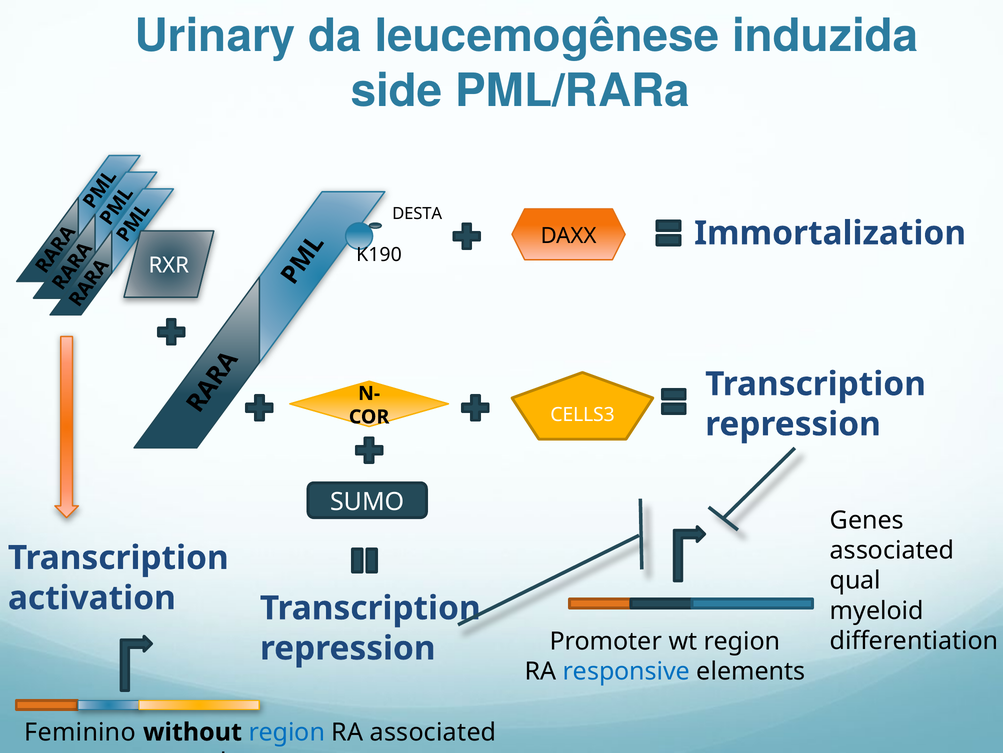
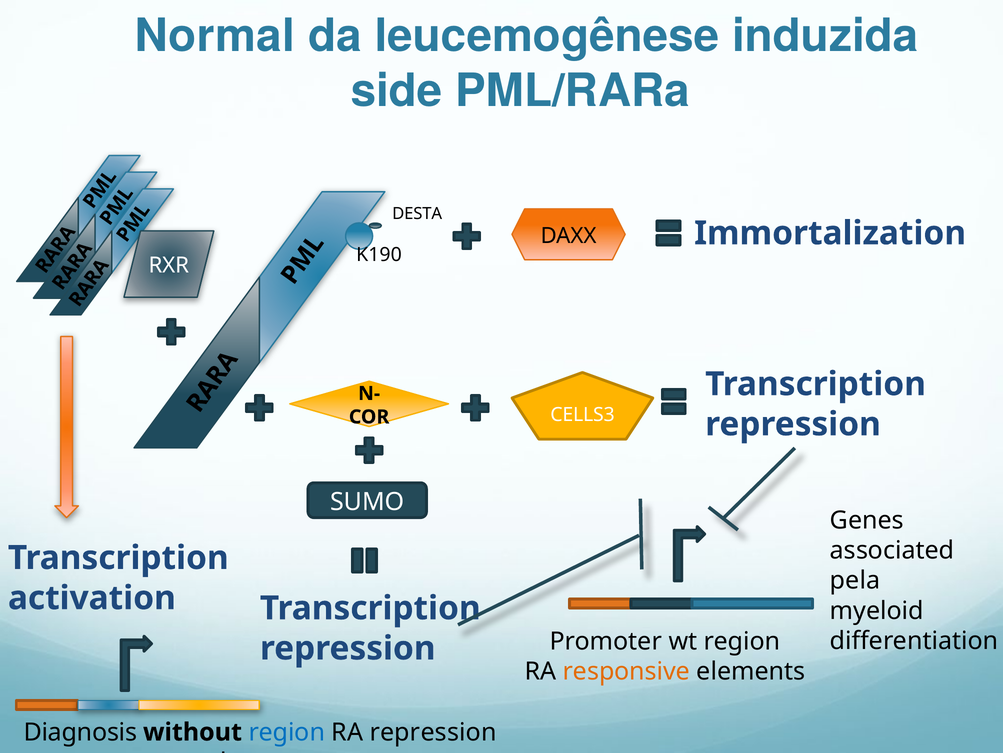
Urinary: Urinary -> Normal
qual: qual -> pela
responsive colour: blue -> orange
Feminino: Feminino -> Diagnosis
RA associated: associated -> repression
